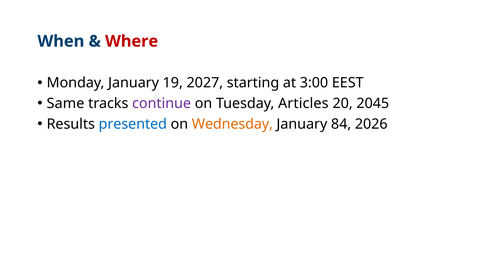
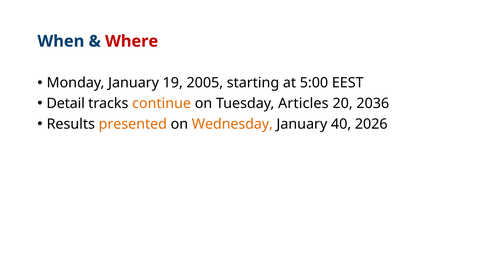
2027: 2027 -> 2005
3:00: 3:00 -> 5:00
Same: Same -> Detail
continue colour: purple -> orange
2045: 2045 -> 2036
presented colour: blue -> orange
84: 84 -> 40
